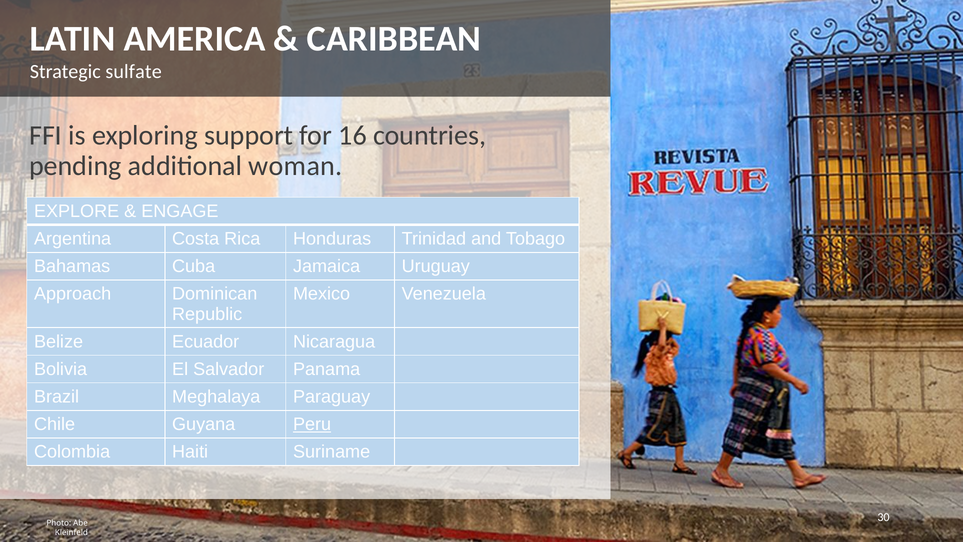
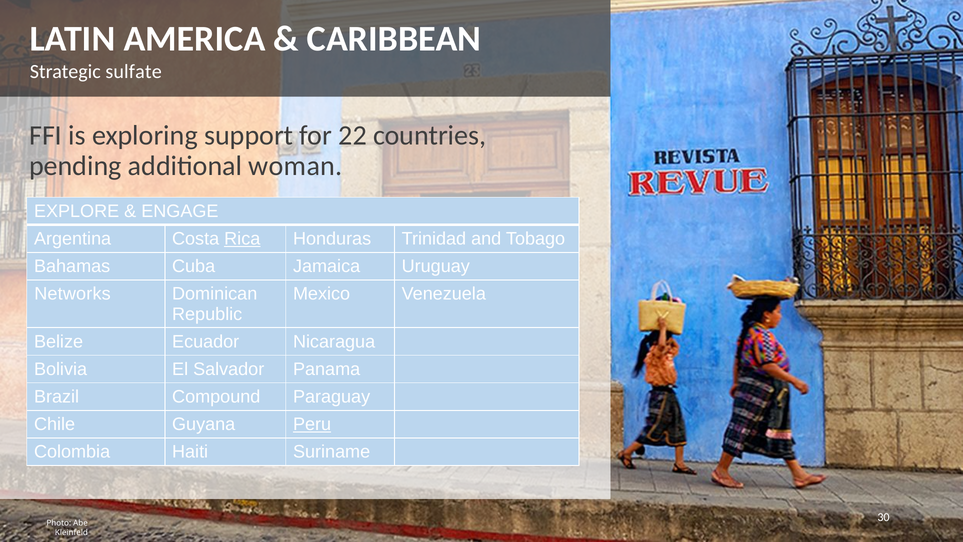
16: 16 -> 22
Rica underline: none -> present
Approach: Approach -> Networks
Meghalaya: Meghalaya -> Compound
